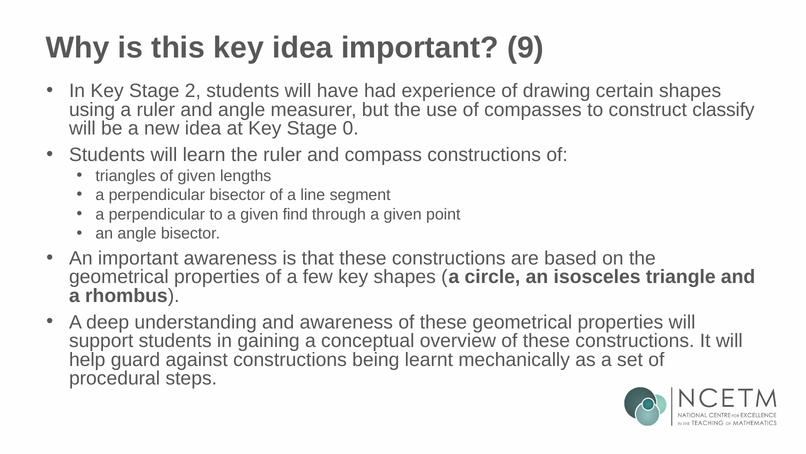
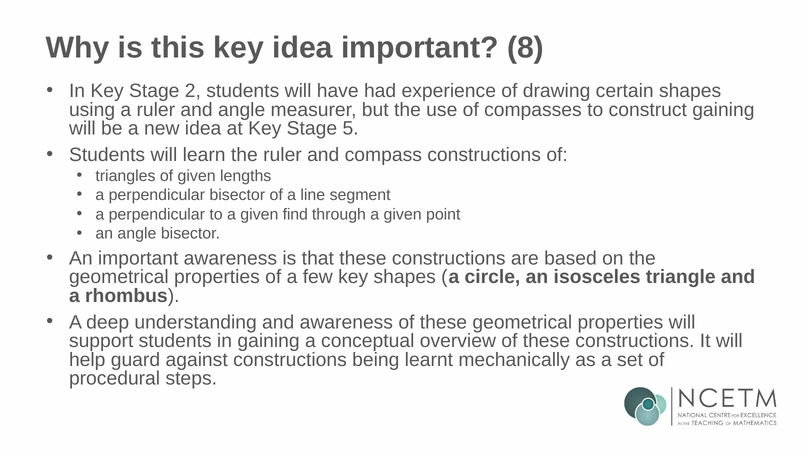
9: 9 -> 8
construct classify: classify -> gaining
0: 0 -> 5
